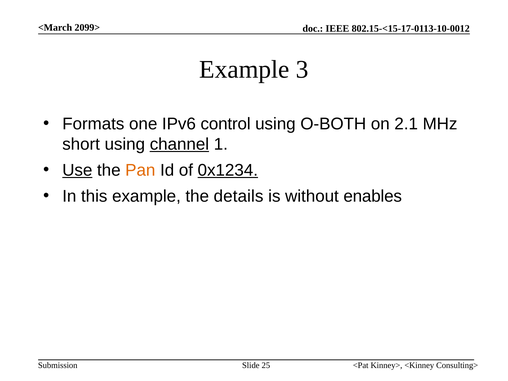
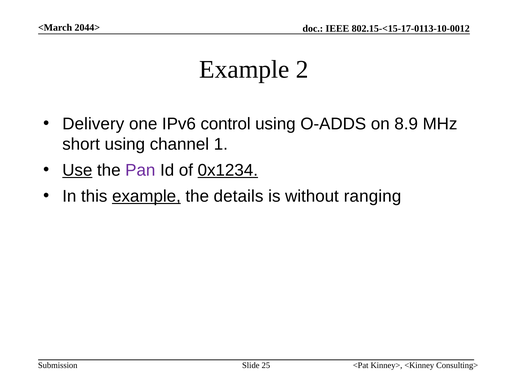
2099>: 2099> -> 2044>
3: 3 -> 2
Formats: Formats -> Delivery
O-BOTH: O-BOTH -> O-ADDS
2.1: 2.1 -> 8.9
channel underline: present -> none
Pan colour: orange -> purple
example at (146, 196) underline: none -> present
enables: enables -> ranging
